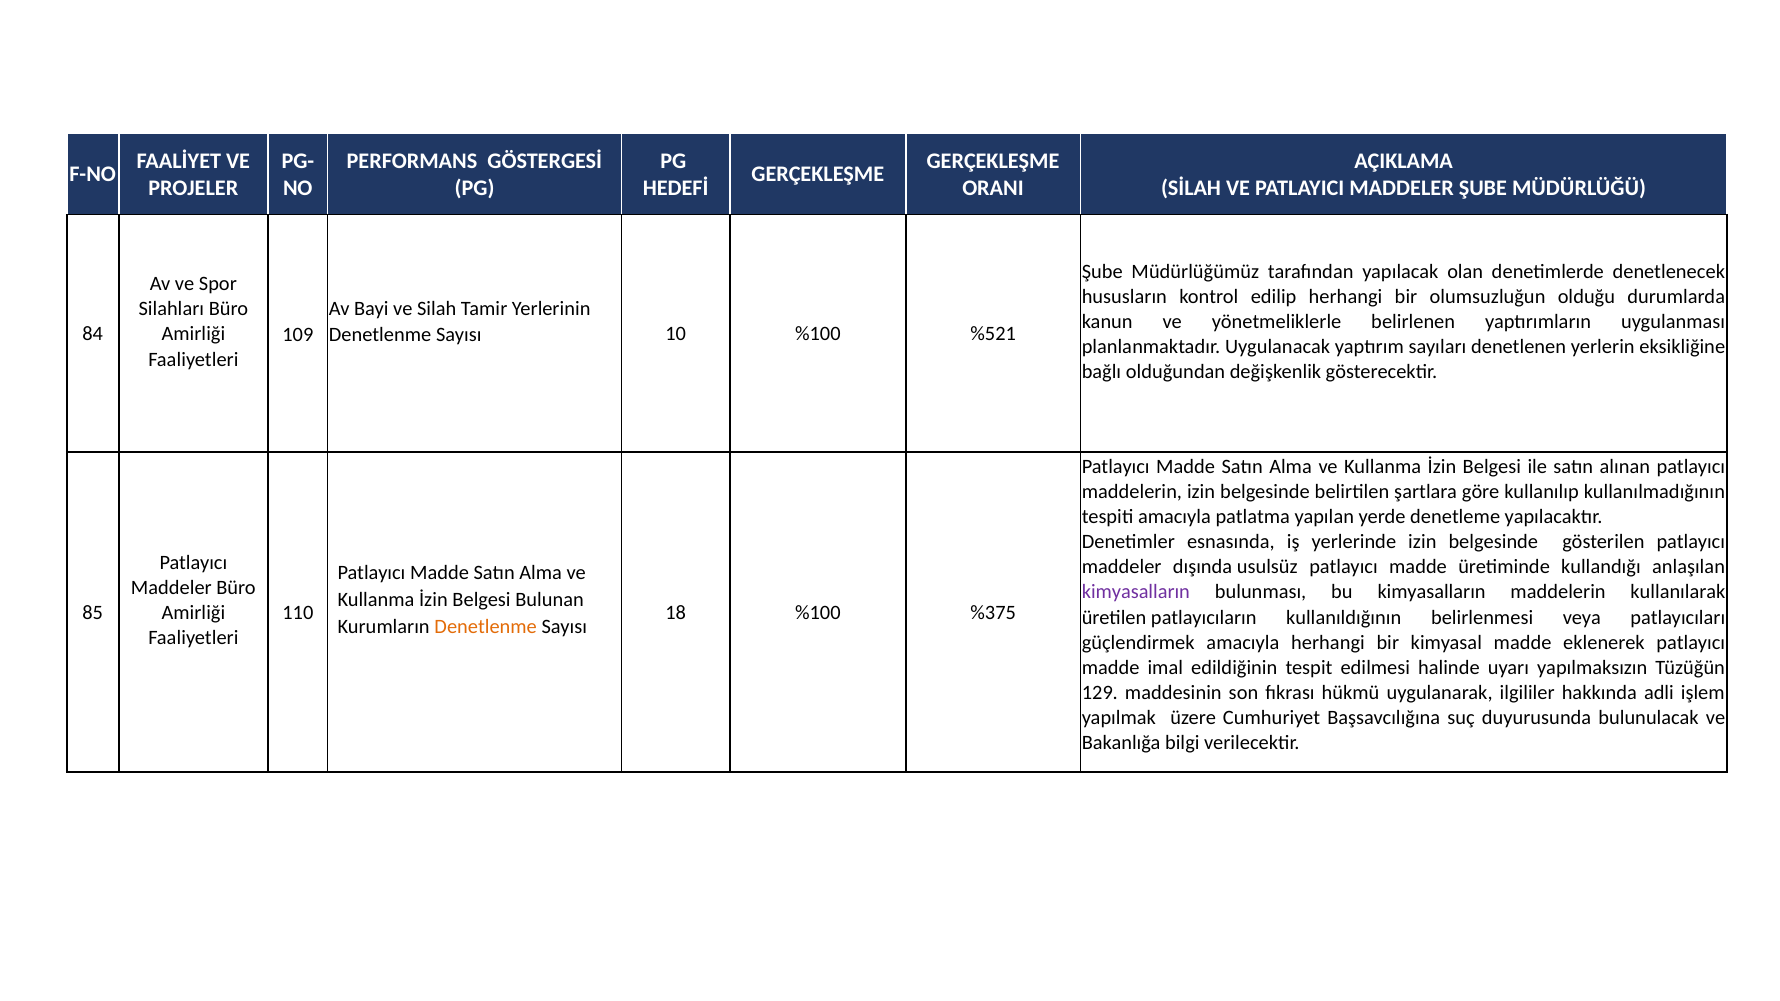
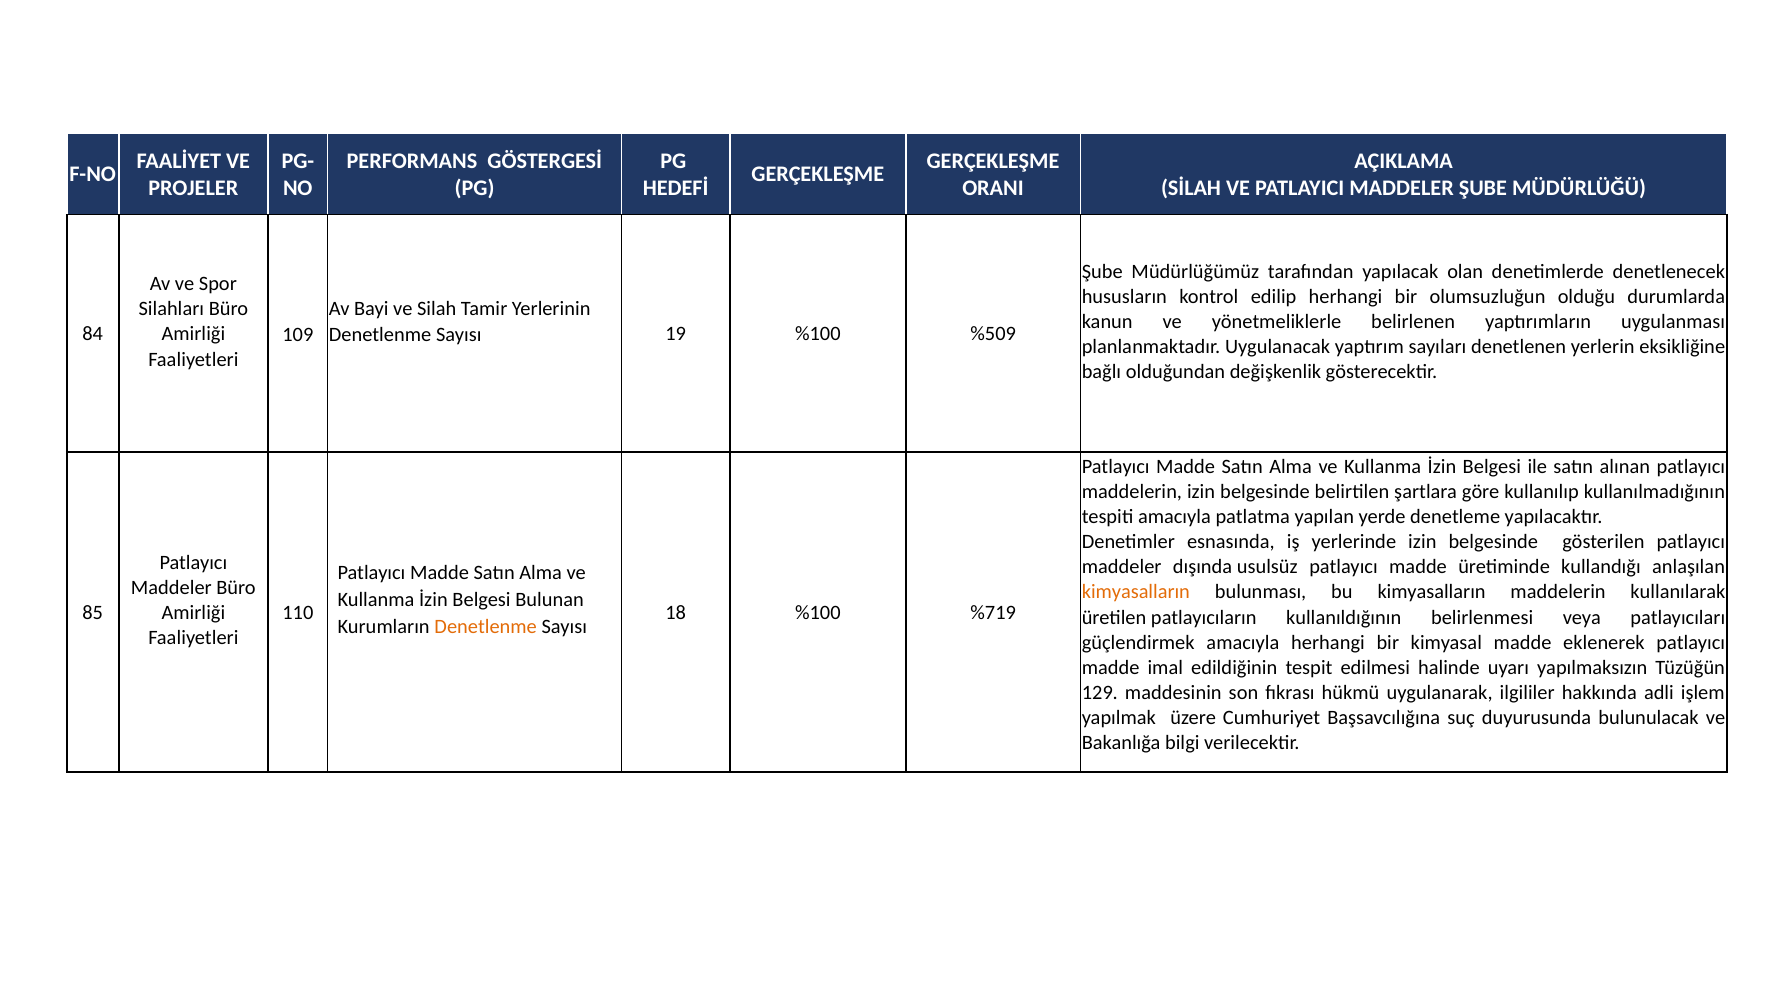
10: 10 -> 19
%521: %521 -> %509
kimyasalların at (1136, 592) colour: purple -> orange
%375: %375 -> %719
